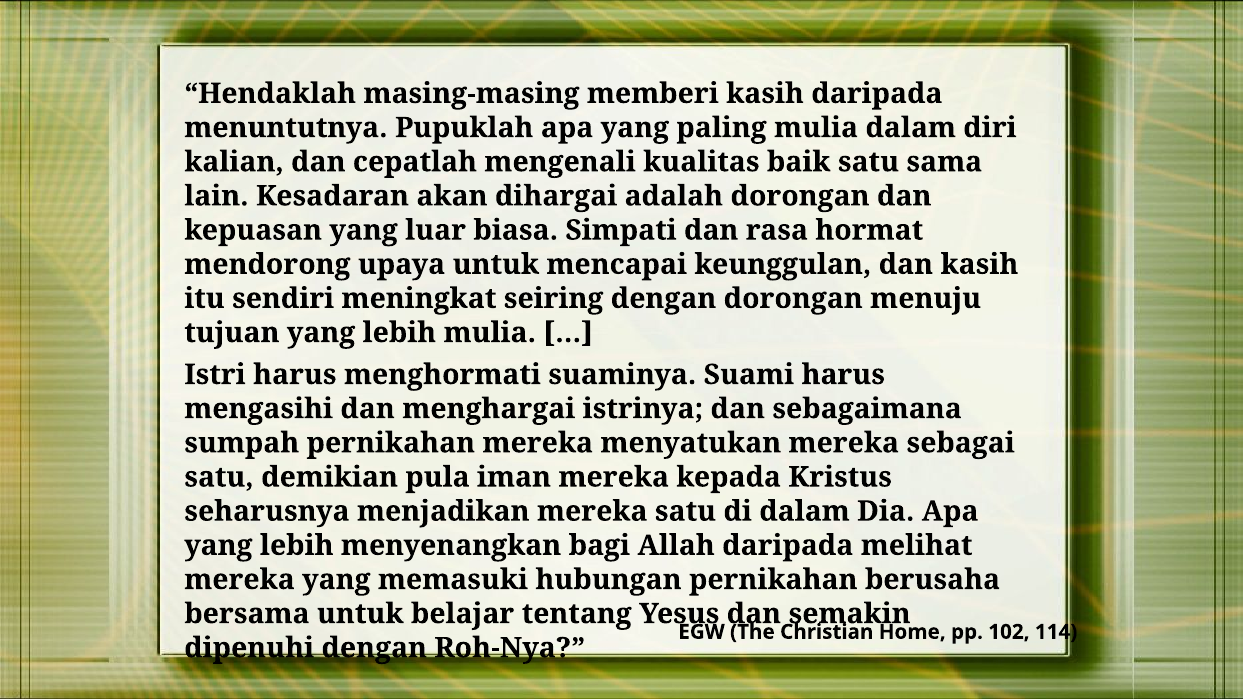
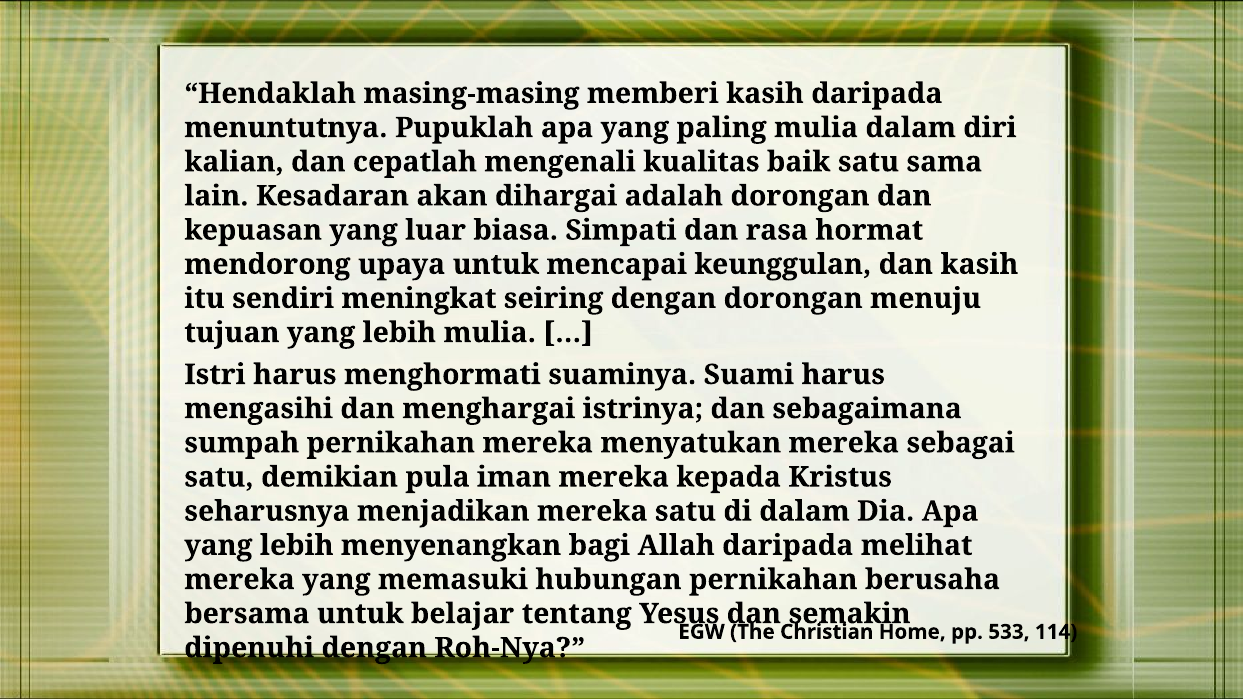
102: 102 -> 533
